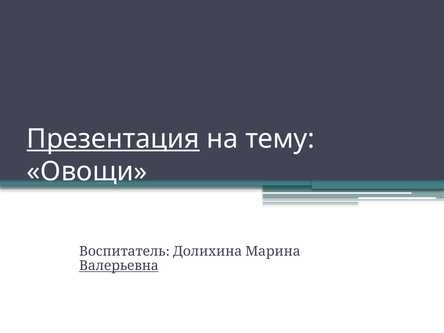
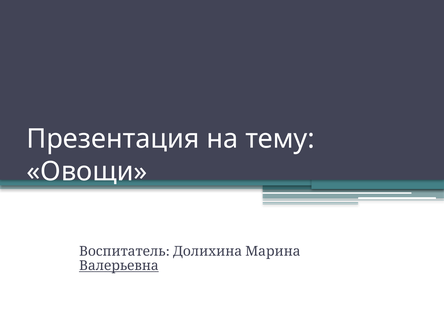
Презентация underline: present -> none
